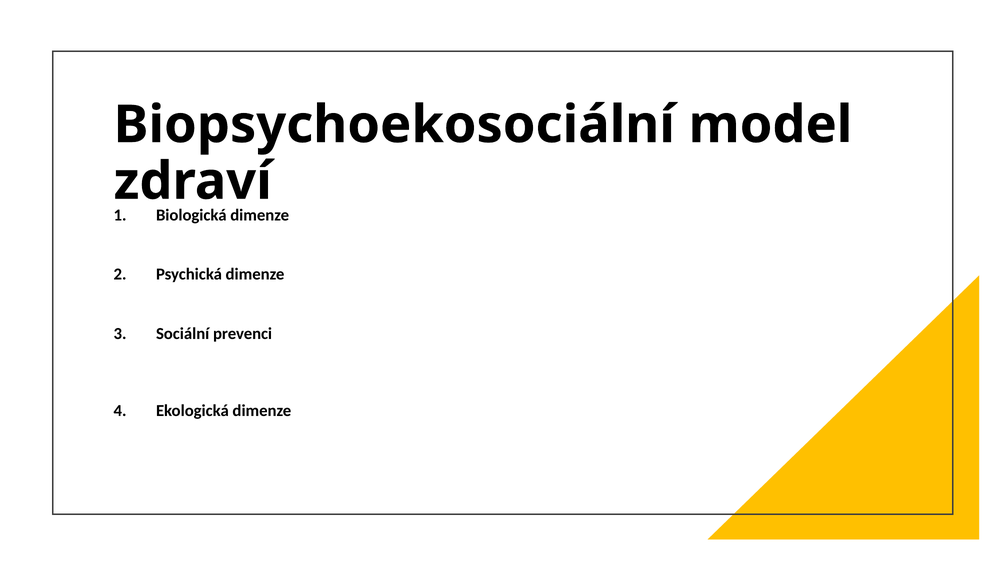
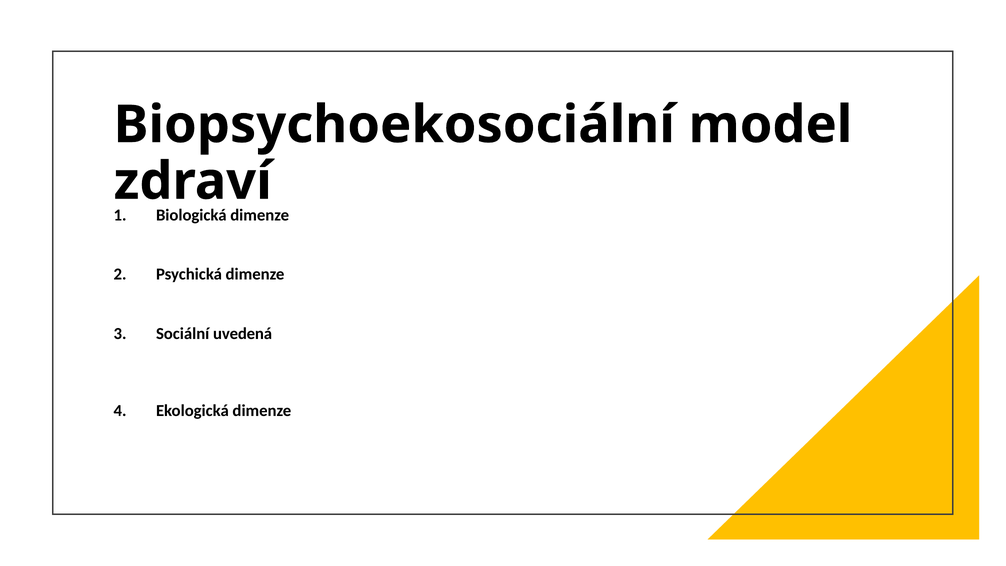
prevenci: prevenci -> uvedená
